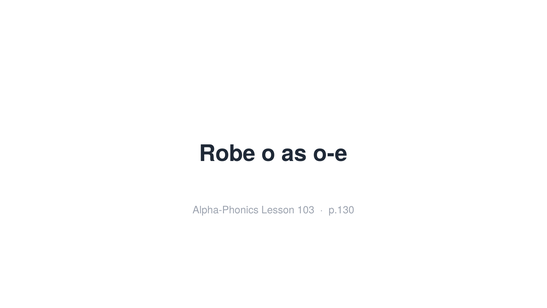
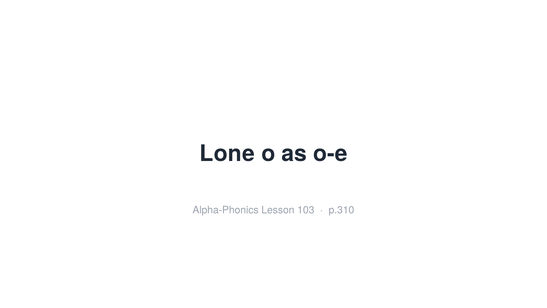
Robe: Robe -> Lone
p.130: p.130 -> p.310
